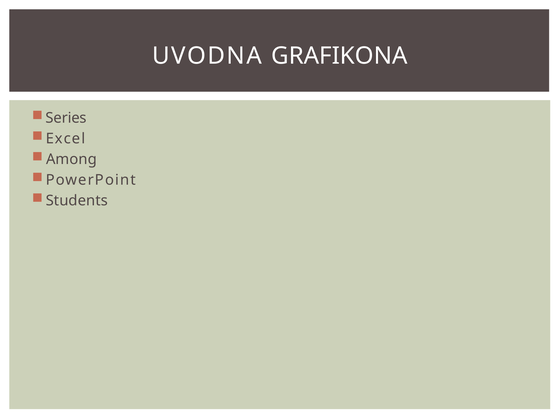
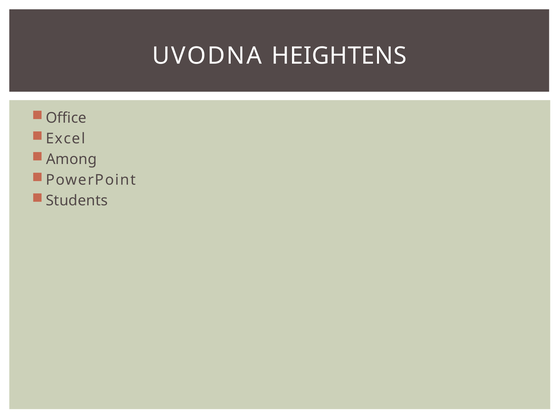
GRAFIKONA: GRAFIKONA -> HEIGHTENS
Series: Series -> Office
